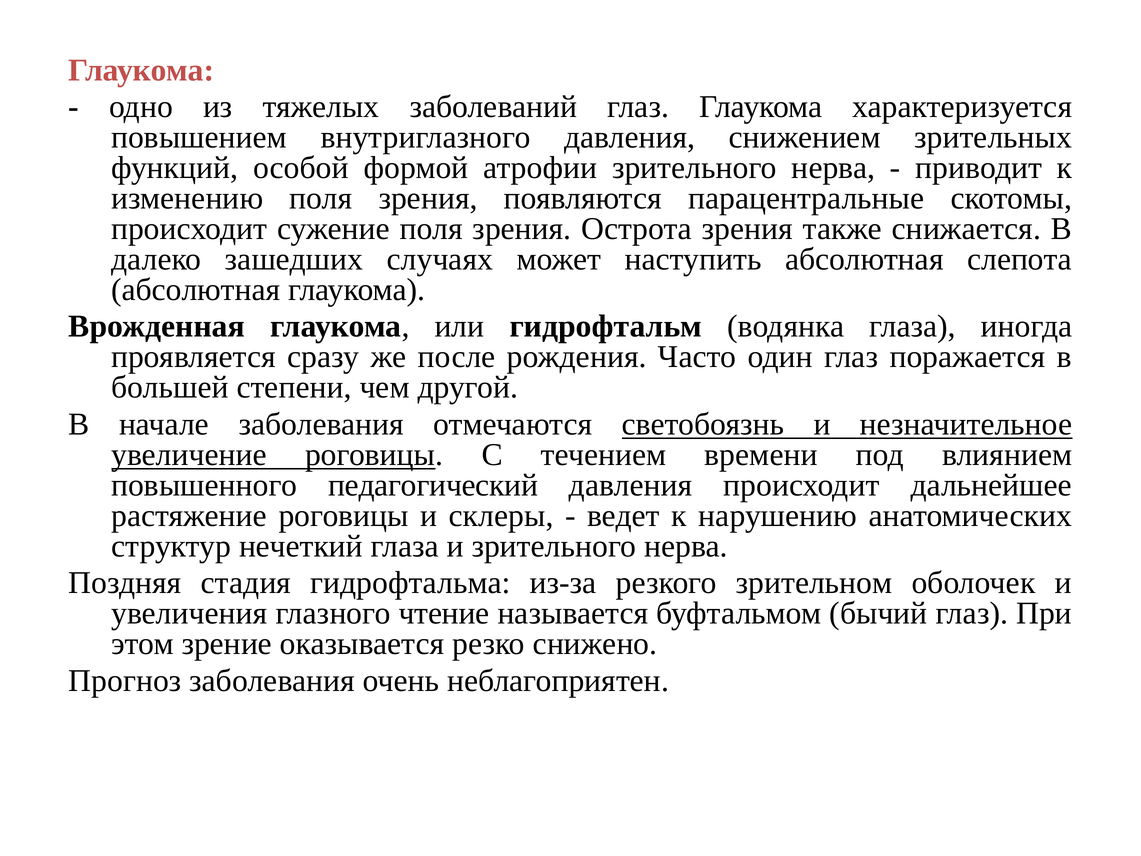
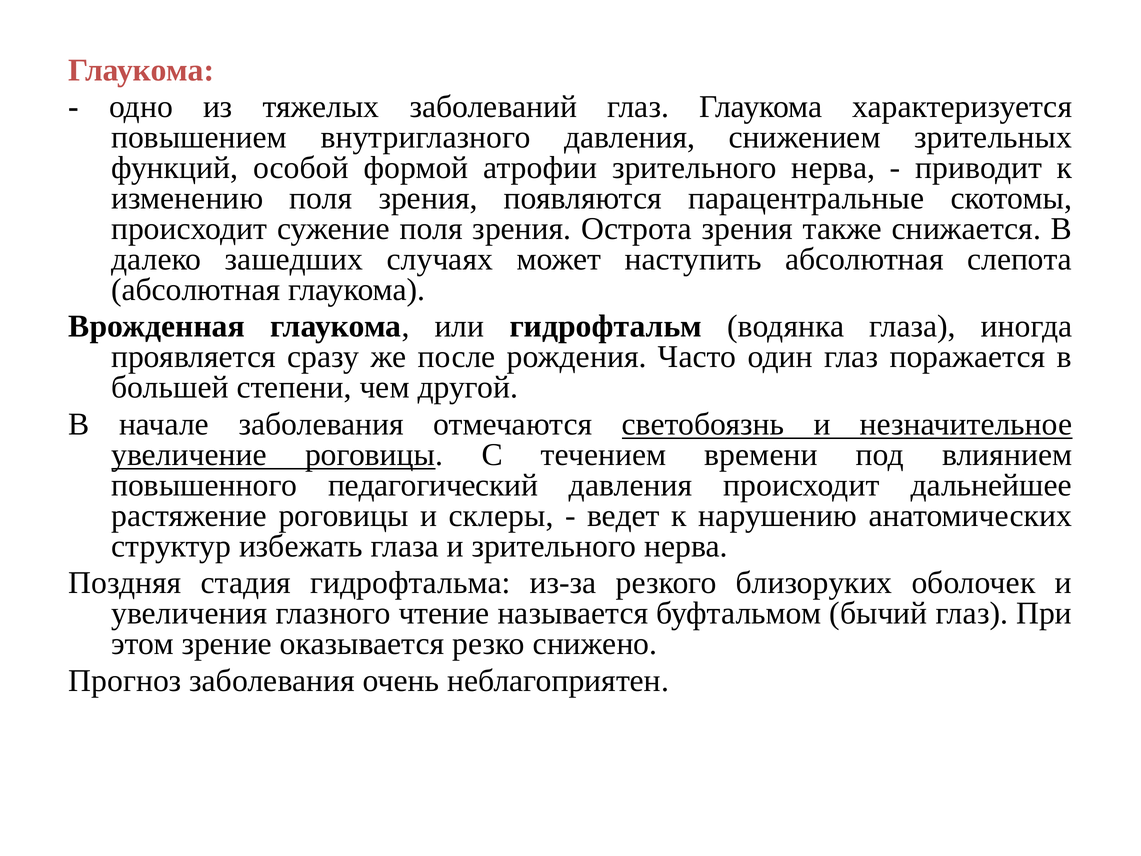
нечеткий: нечеткий -> избежать
зрительном: зрительном -> близоруких
